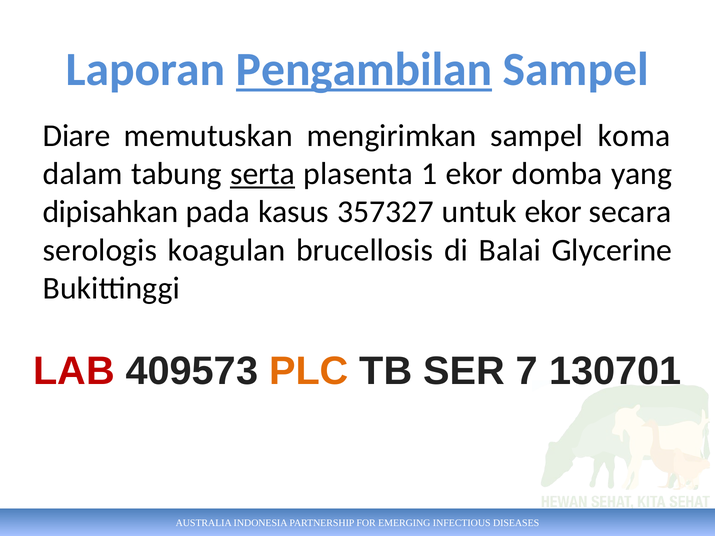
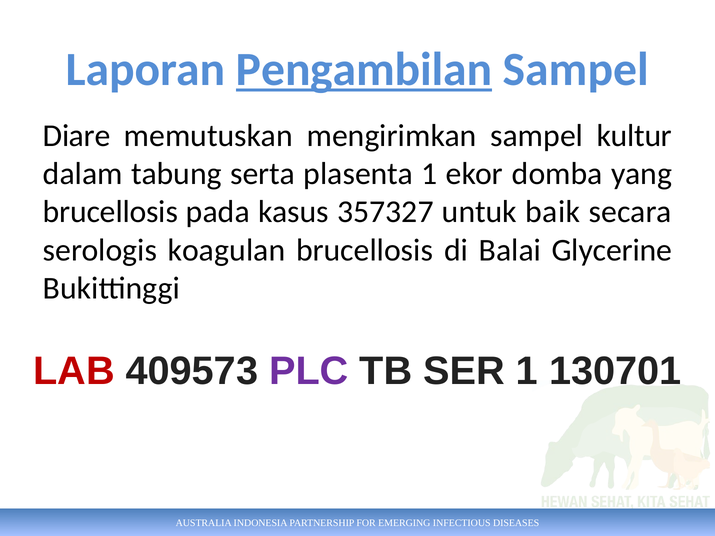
koma: koma -> kultur
serta underline: present -> none
dipisahkan at (110, 212): dipisahkan -> brucellosis
untuk ekor: ekor -> baik
PLC colour: orange -> purple
SER 7: 7 -> 1
